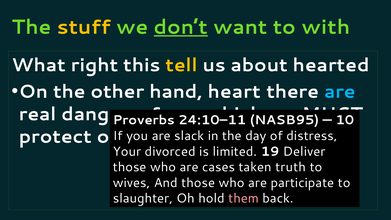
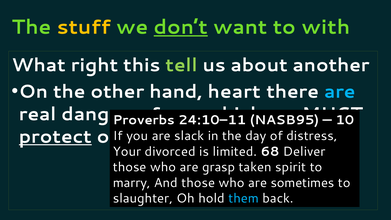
tell colour: yellow -> light green
hearted: hearted -> another
protect underline: none -> present
19: 19 -> 68
cases: cases -> grasp
truth: truth -> spirit
wives: wives -> marry
participate: participate -> sometimes
them colour: pink -> light blue
